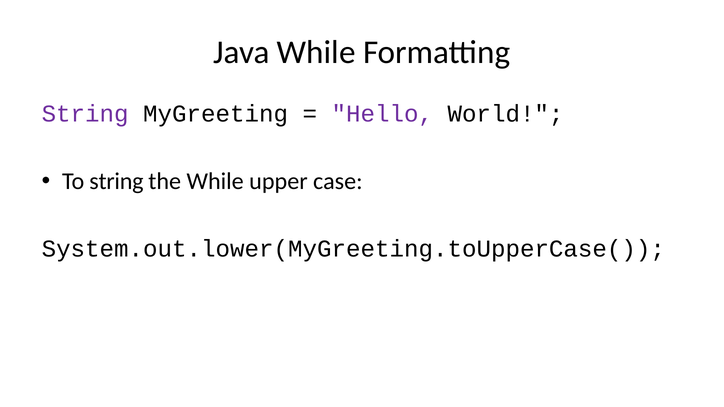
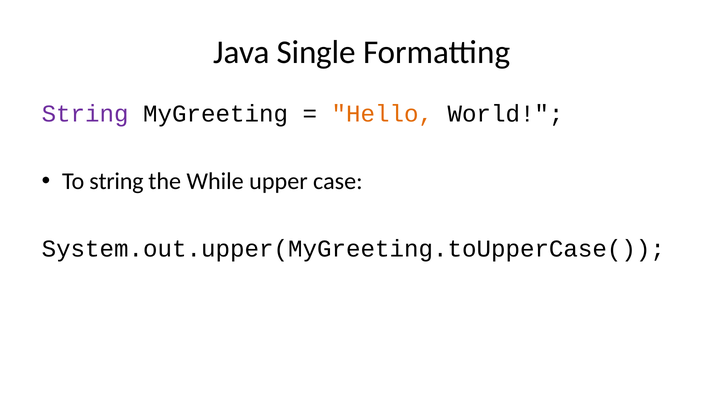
Java While: While -> Single
Hello colour: purple -> orange
System.out.lower(MyGreeting.toUpperCase(: System.out.lower(MyGreeting.toUpperCase( -> System.out.upper(MyGreeting.toUpperCase(
